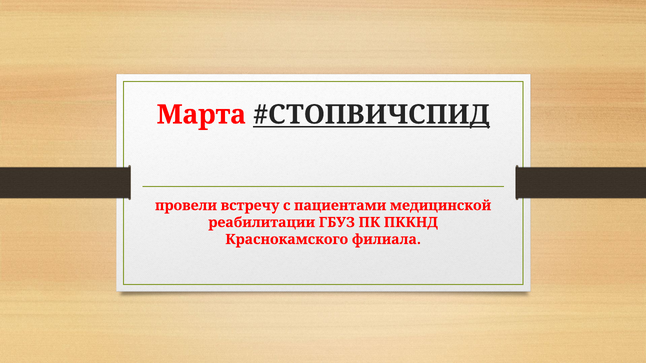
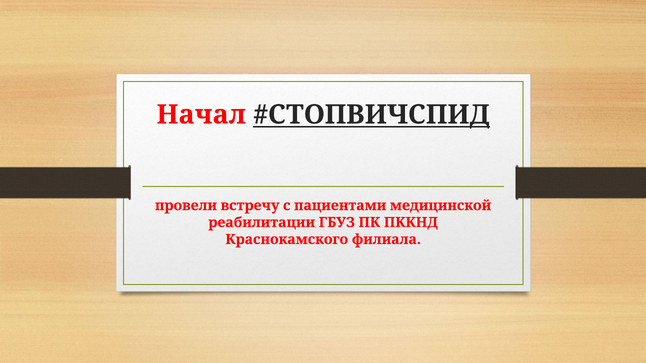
Марта: Марта -> Начал
